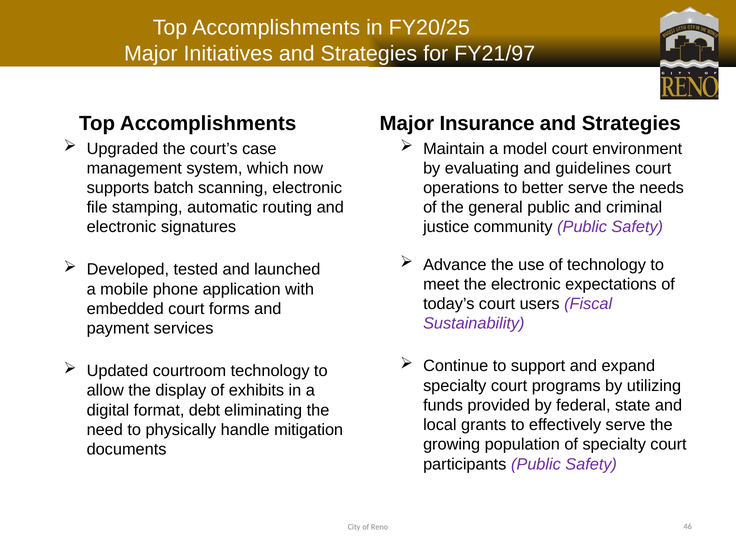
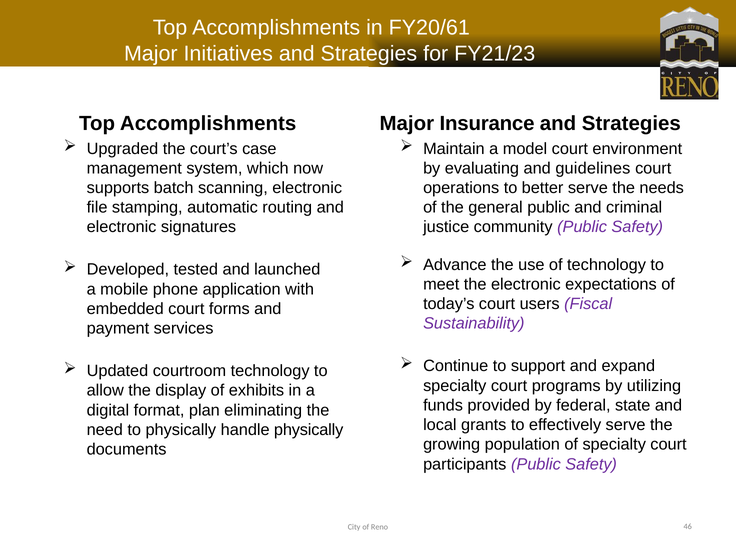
FY20/25: FY20/25 -> FY20/61
FY21/97: FY21/97 -> FY21/23
debt: debt -> plan
handle mitigation: mitigation -> physically
